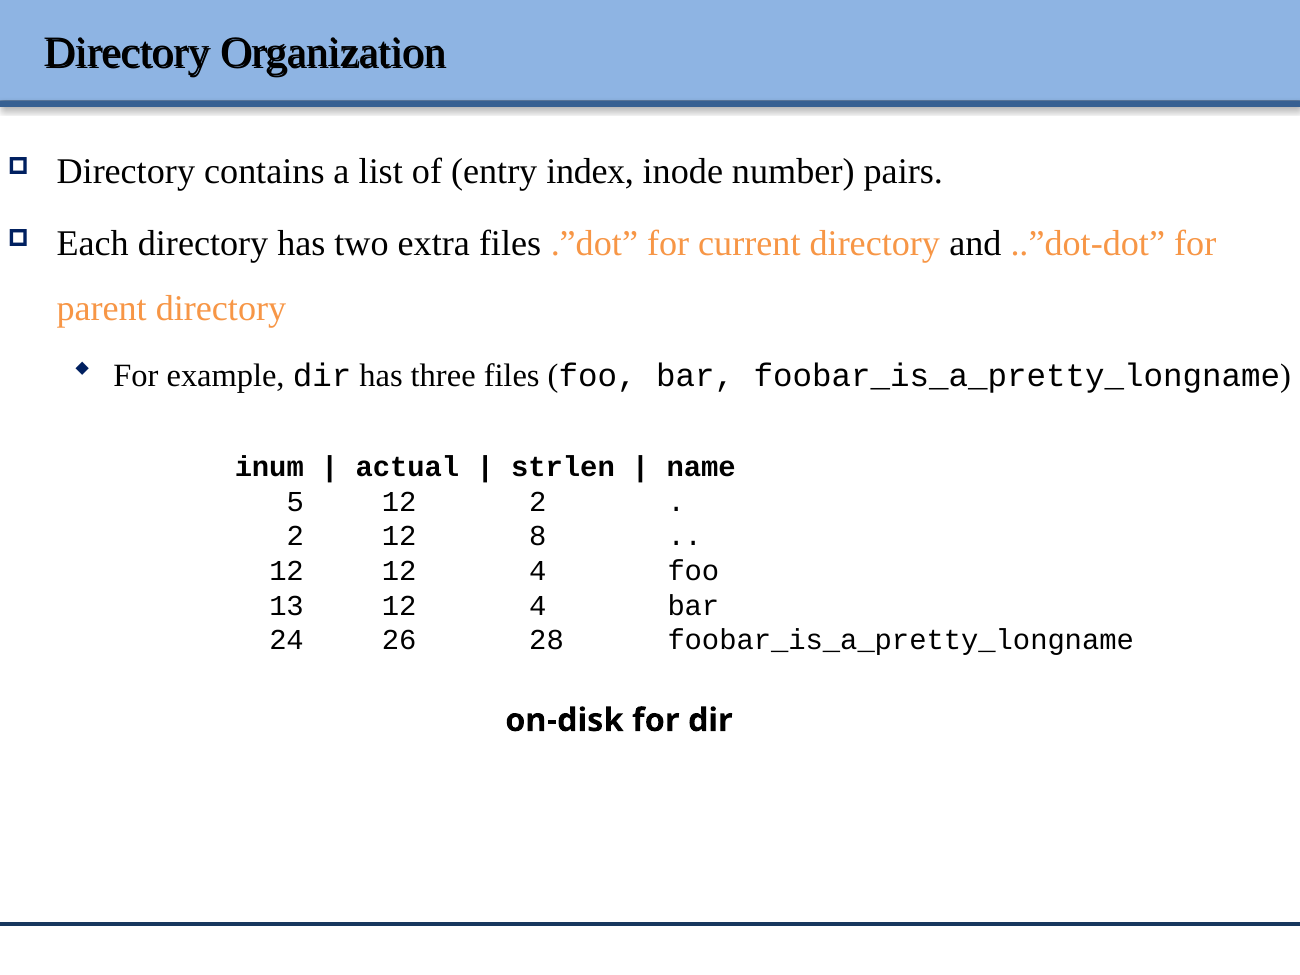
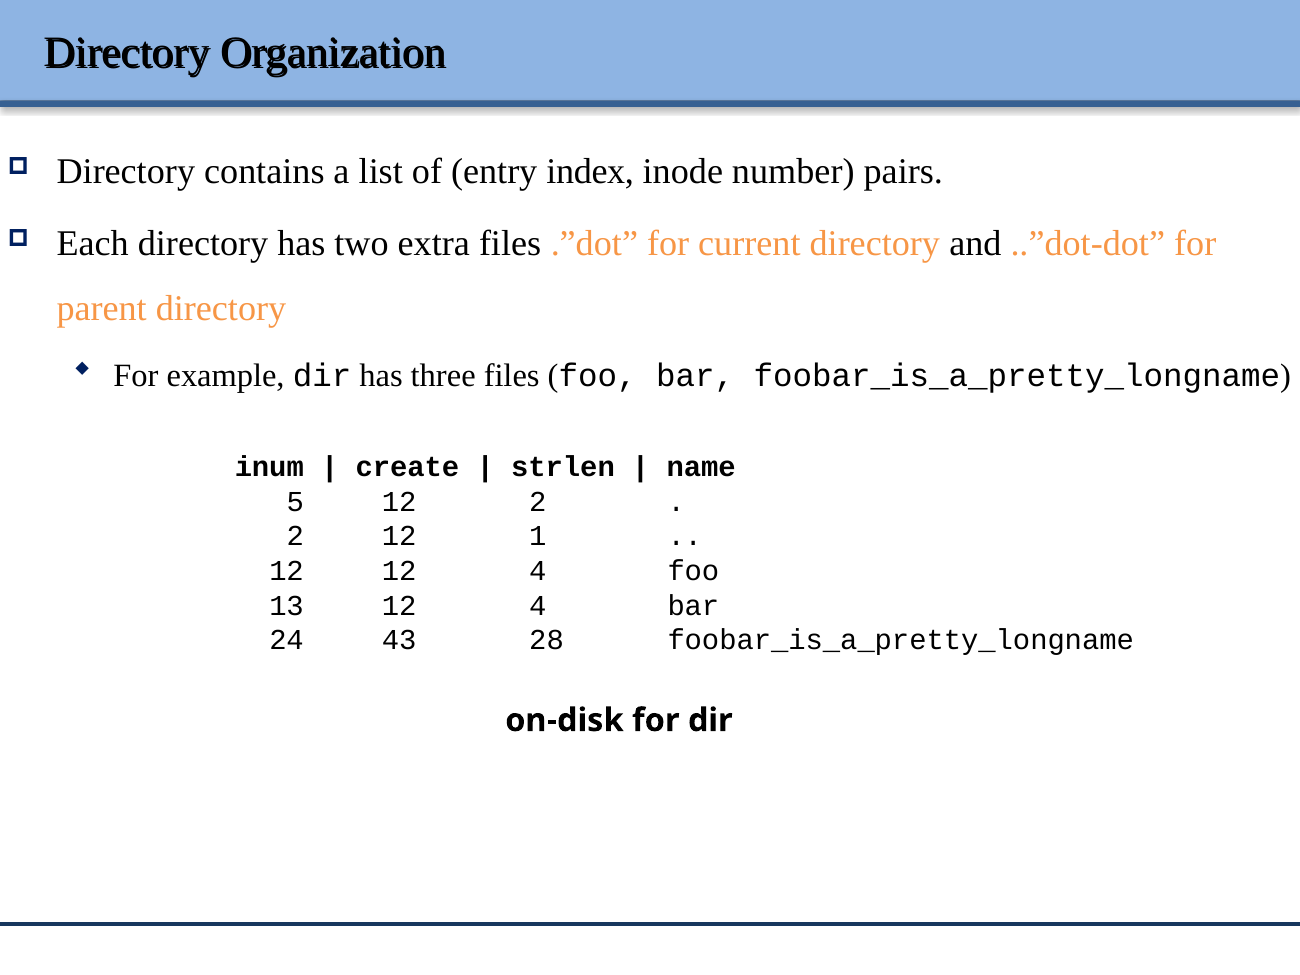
actual: actual -> create
8: 8 -> 1
26: 26 -> 43
